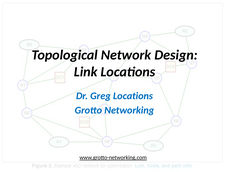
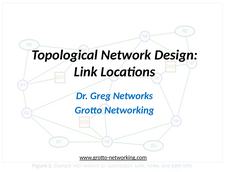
Greg Locations: Locations -> Networks
